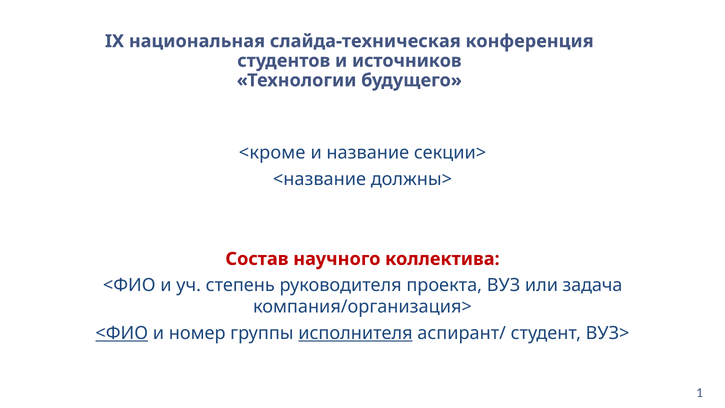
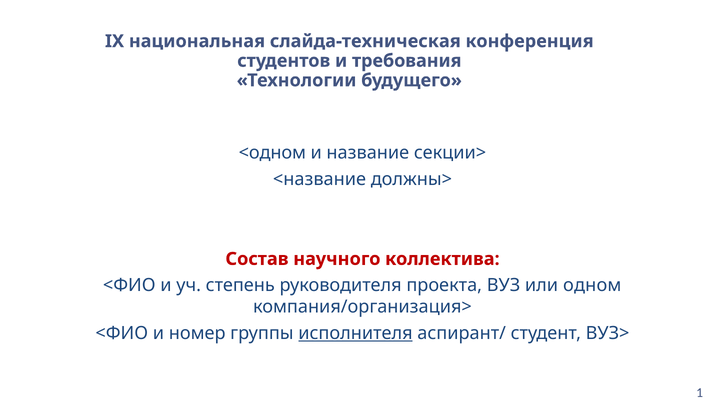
источников: источников -> требования
<кроме: <кроме -> <одном
задача: задача -> одном
<ФИО at (122, 333) underline: present -> none
